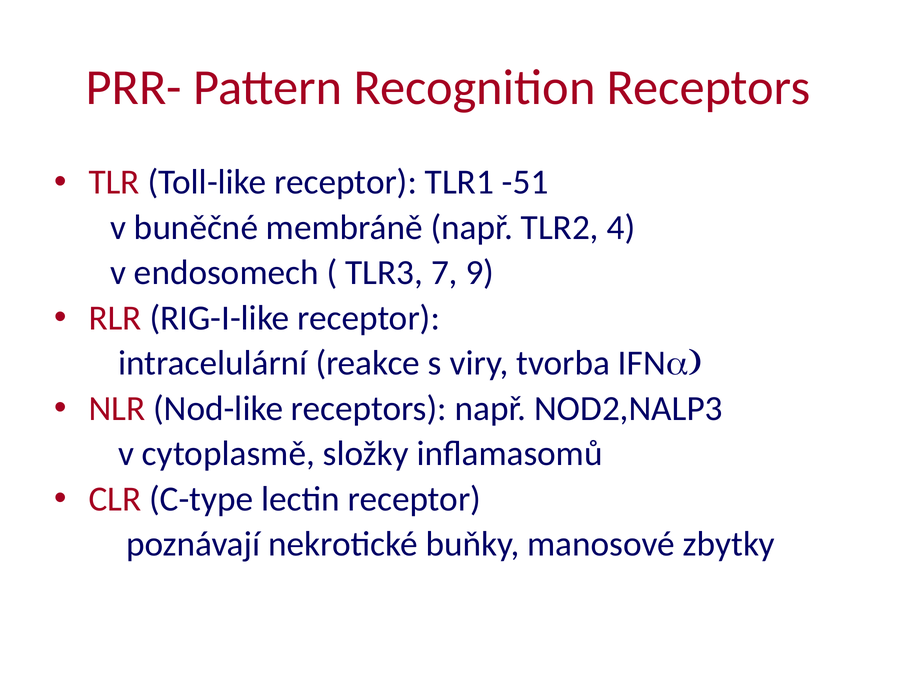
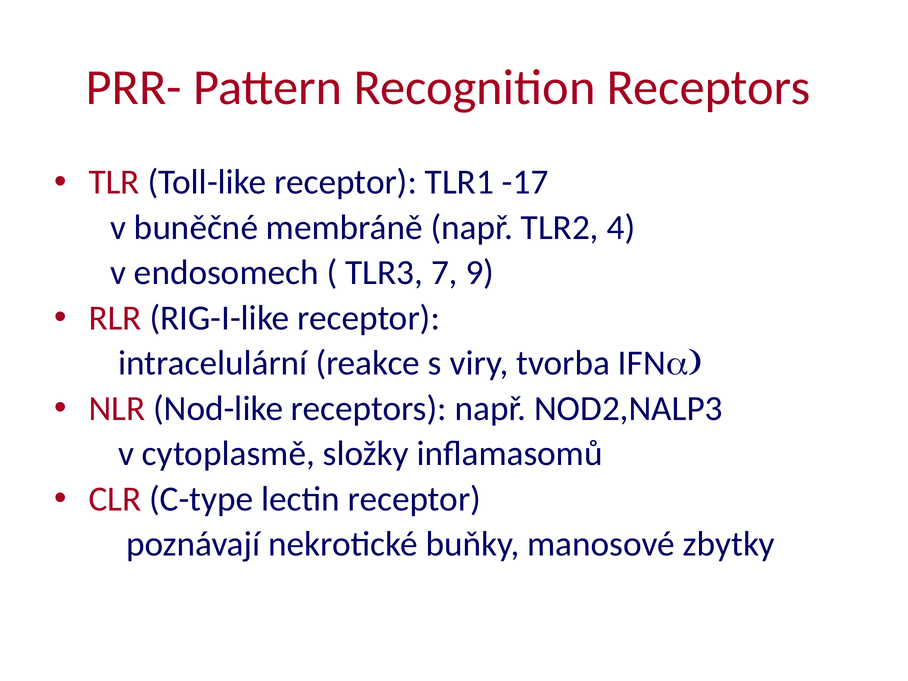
-51: -51 -> -17
